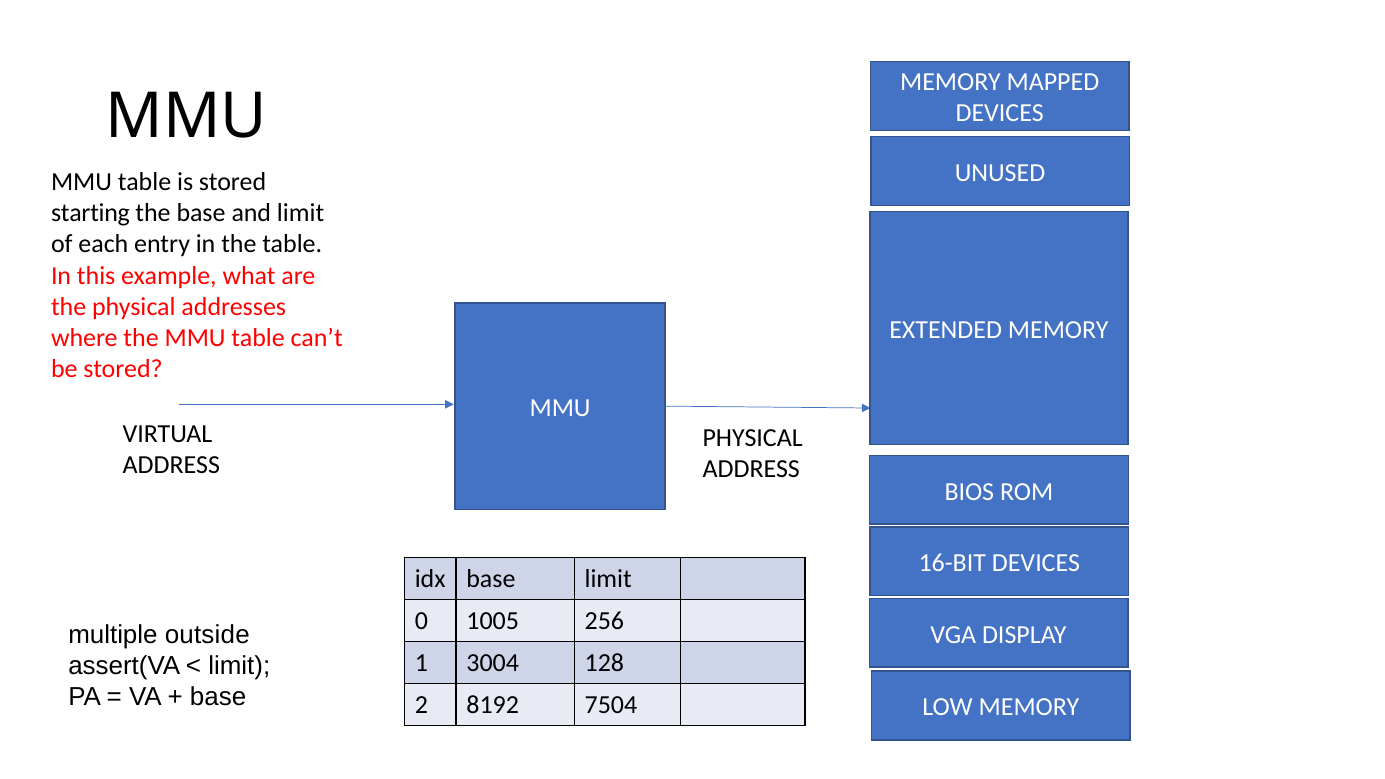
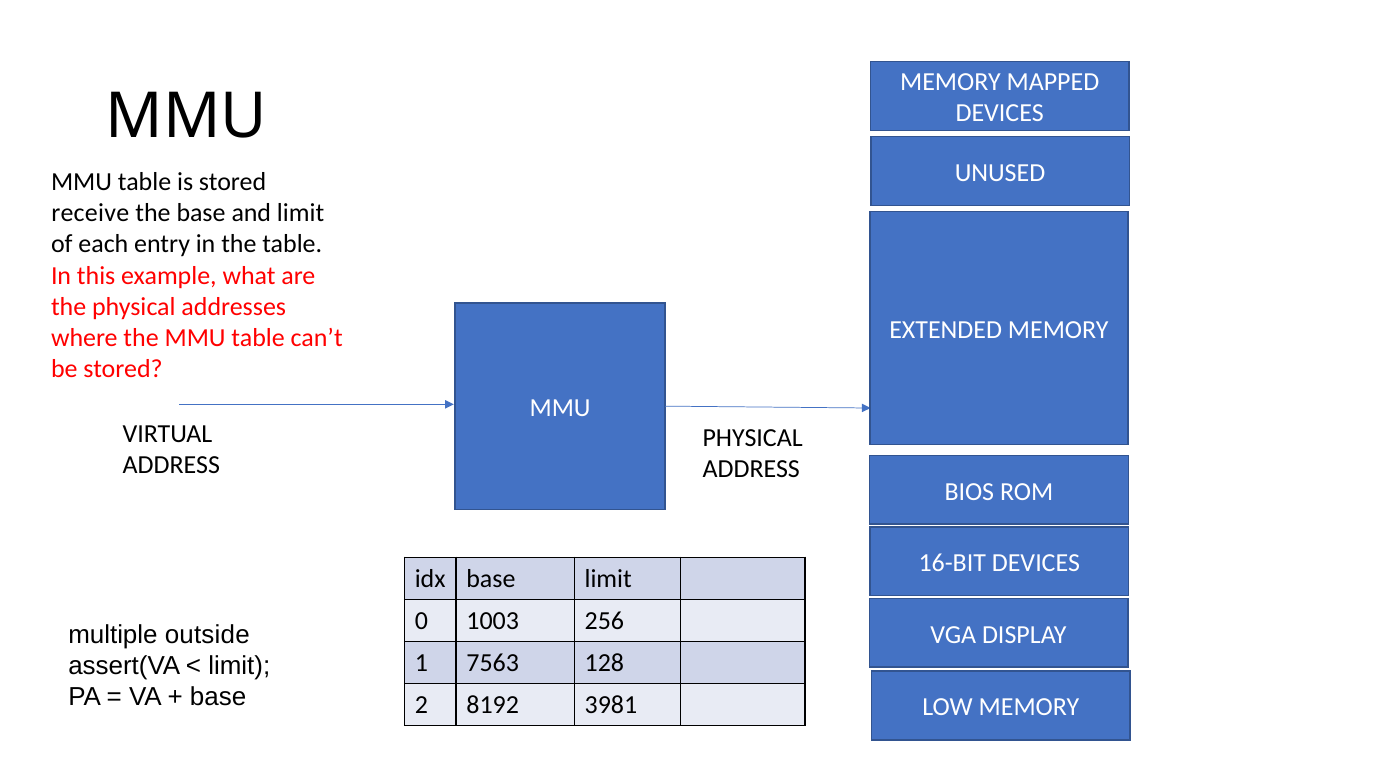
starting: starting -> receive
1005: 1005 -> 1003
3004: 3004 -> 7563
7504: 7504 -> 3981
